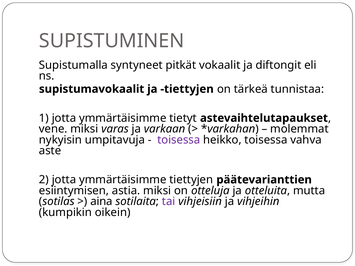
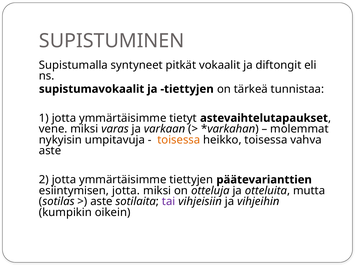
toisessa at (179, 140) colour: purple -> orange
esiintymisen astia: astia -> jotta
aina at (101, 202): aina -> aste
